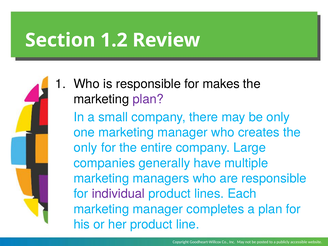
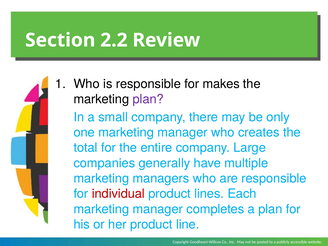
1.2: 1.2 -> 2.2
only at (85, 148): only -> total
individual colour: purple -> red
